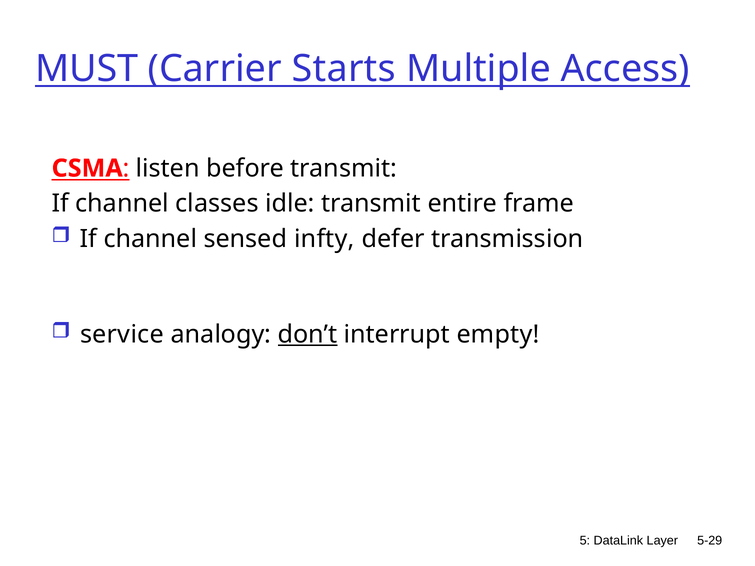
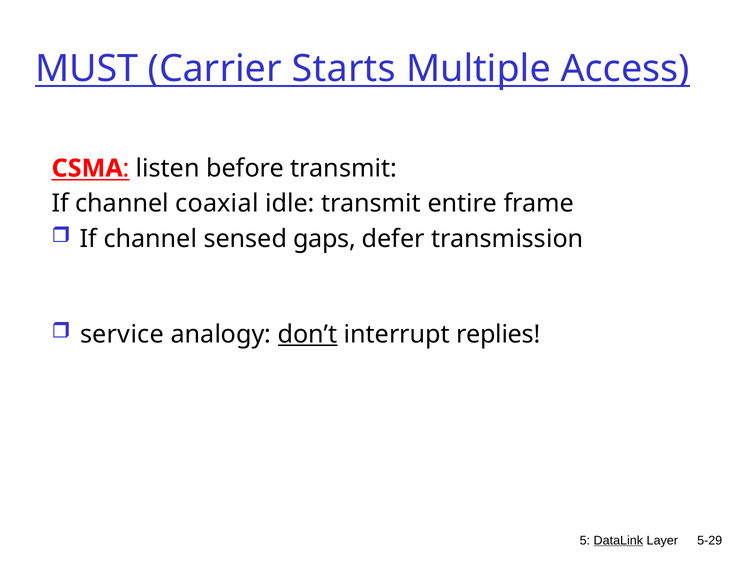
classes: classes -> coaxial
infty: infty -> gaps
empty: empty -> replies
DataLink underline: none -> present
